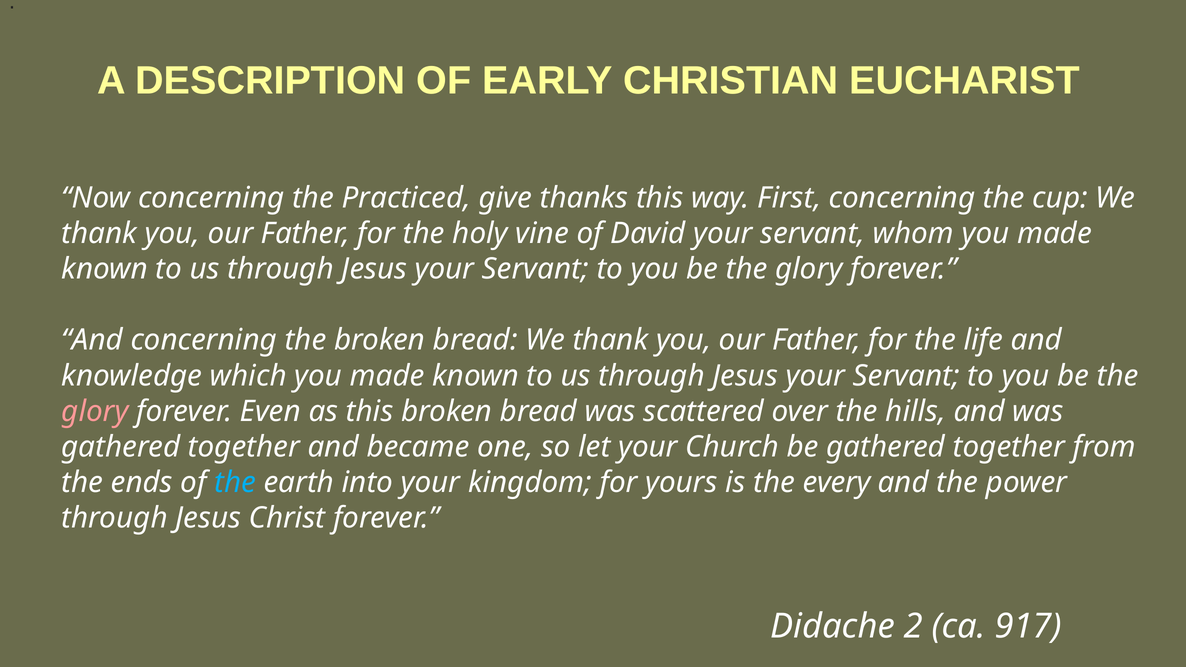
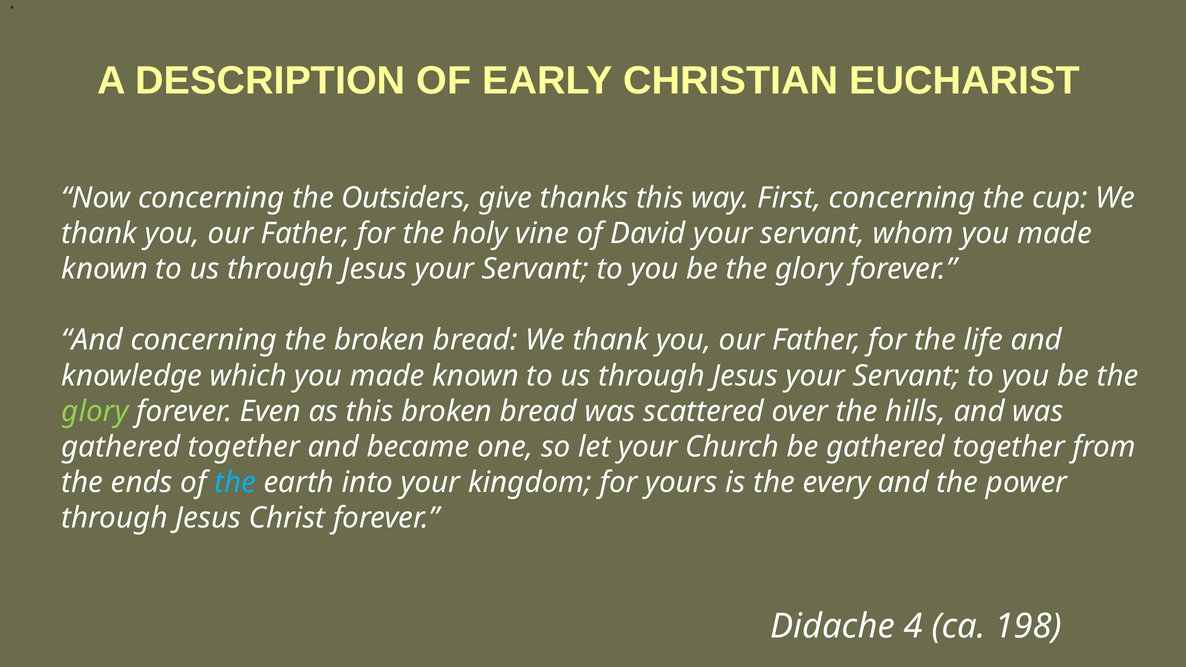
Practiced: Practiced -> Outsiders
glory at (95, 411) colour: pink -> light green
2: 2 -> 4
917: 917 -> 198
